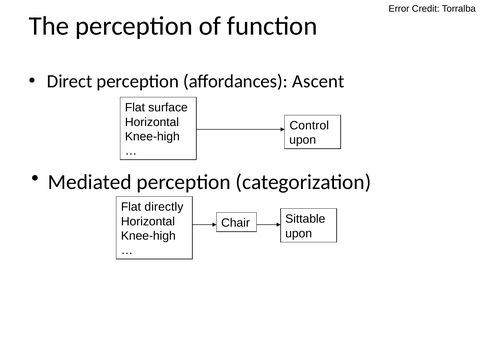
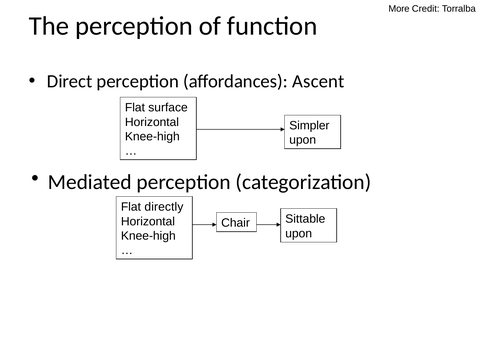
Error: Error -> More
Control: Control -> Simpler
